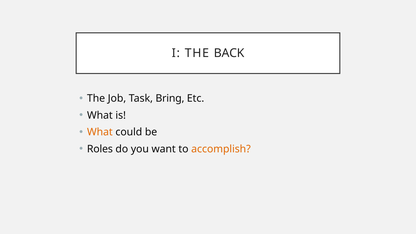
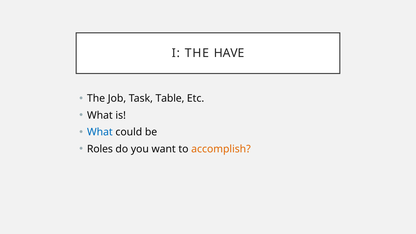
BACK: BACK -> HAVE
Bring: Bring -> Table
What at (100, 132) colour: orange -> blue
